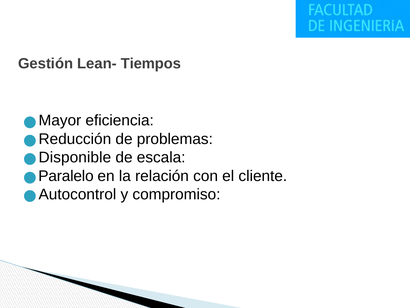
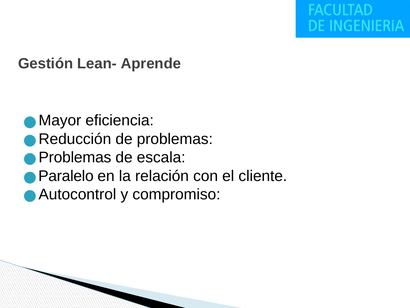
Tiempos: Tiempos -> Aprende
Disponible at (75, 157): Disponible -> Problemas
